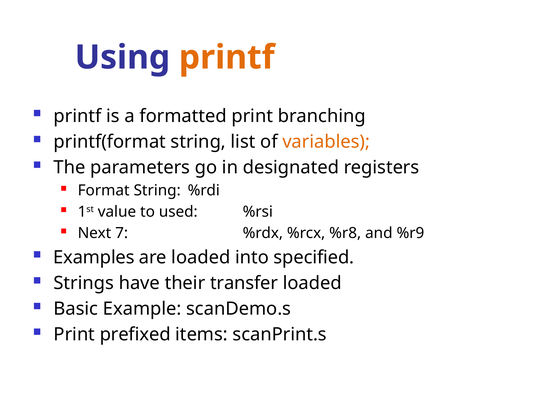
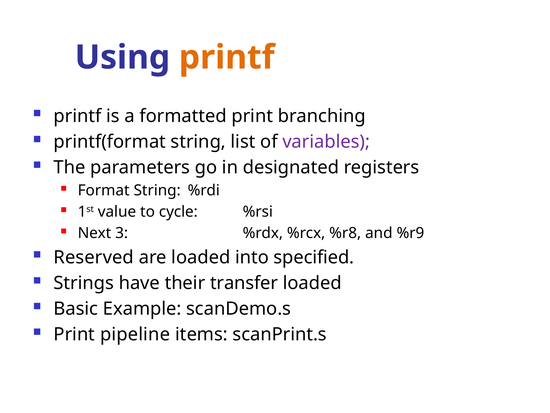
variables colour: orange -> purple
used: used -> cycle
7: 7 -> 3
Examples: Examples -> Reserved
prefixed: prefixed -> pipeline
